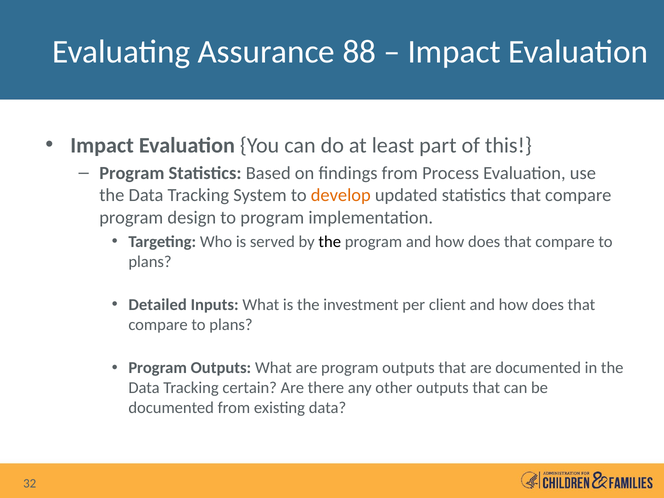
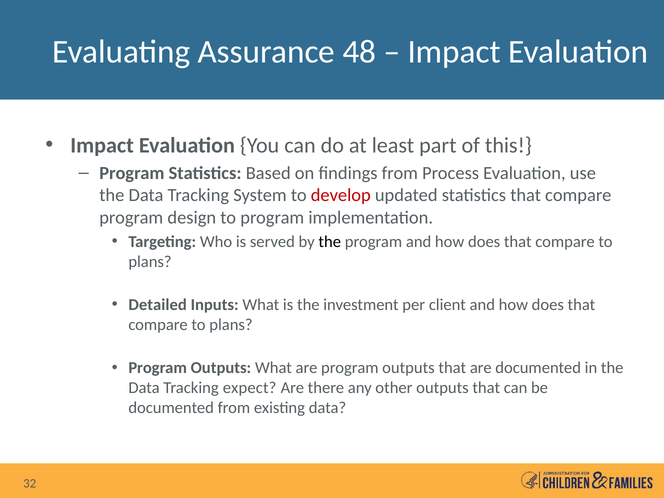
88: 88 -> 48
develop colour: orange -> red
certain: certain -> expect
